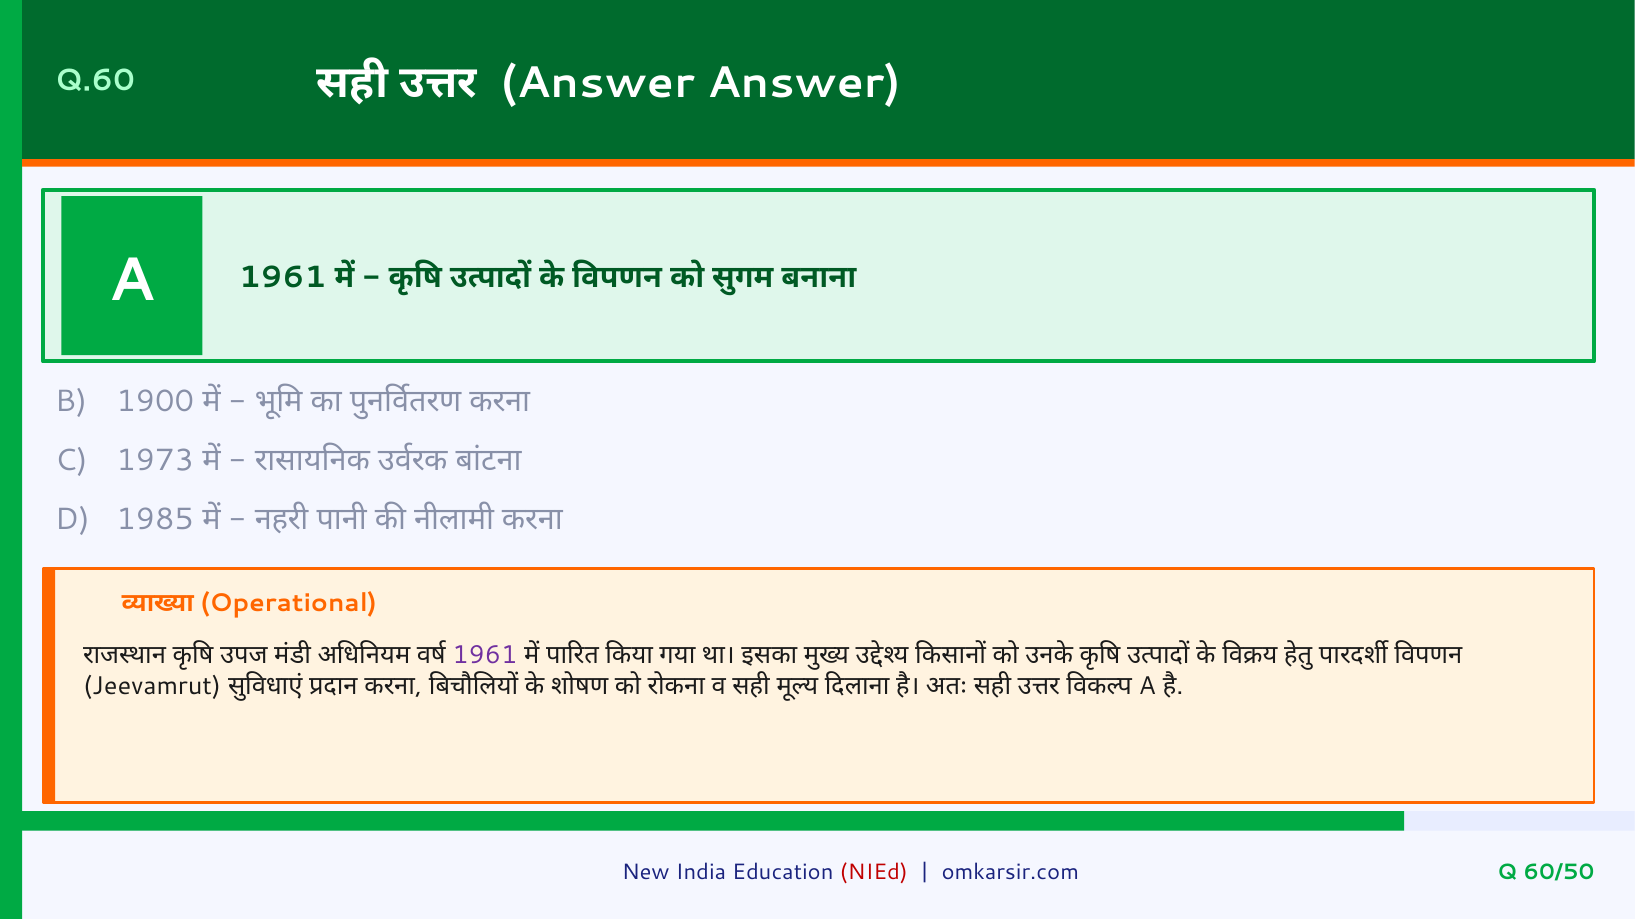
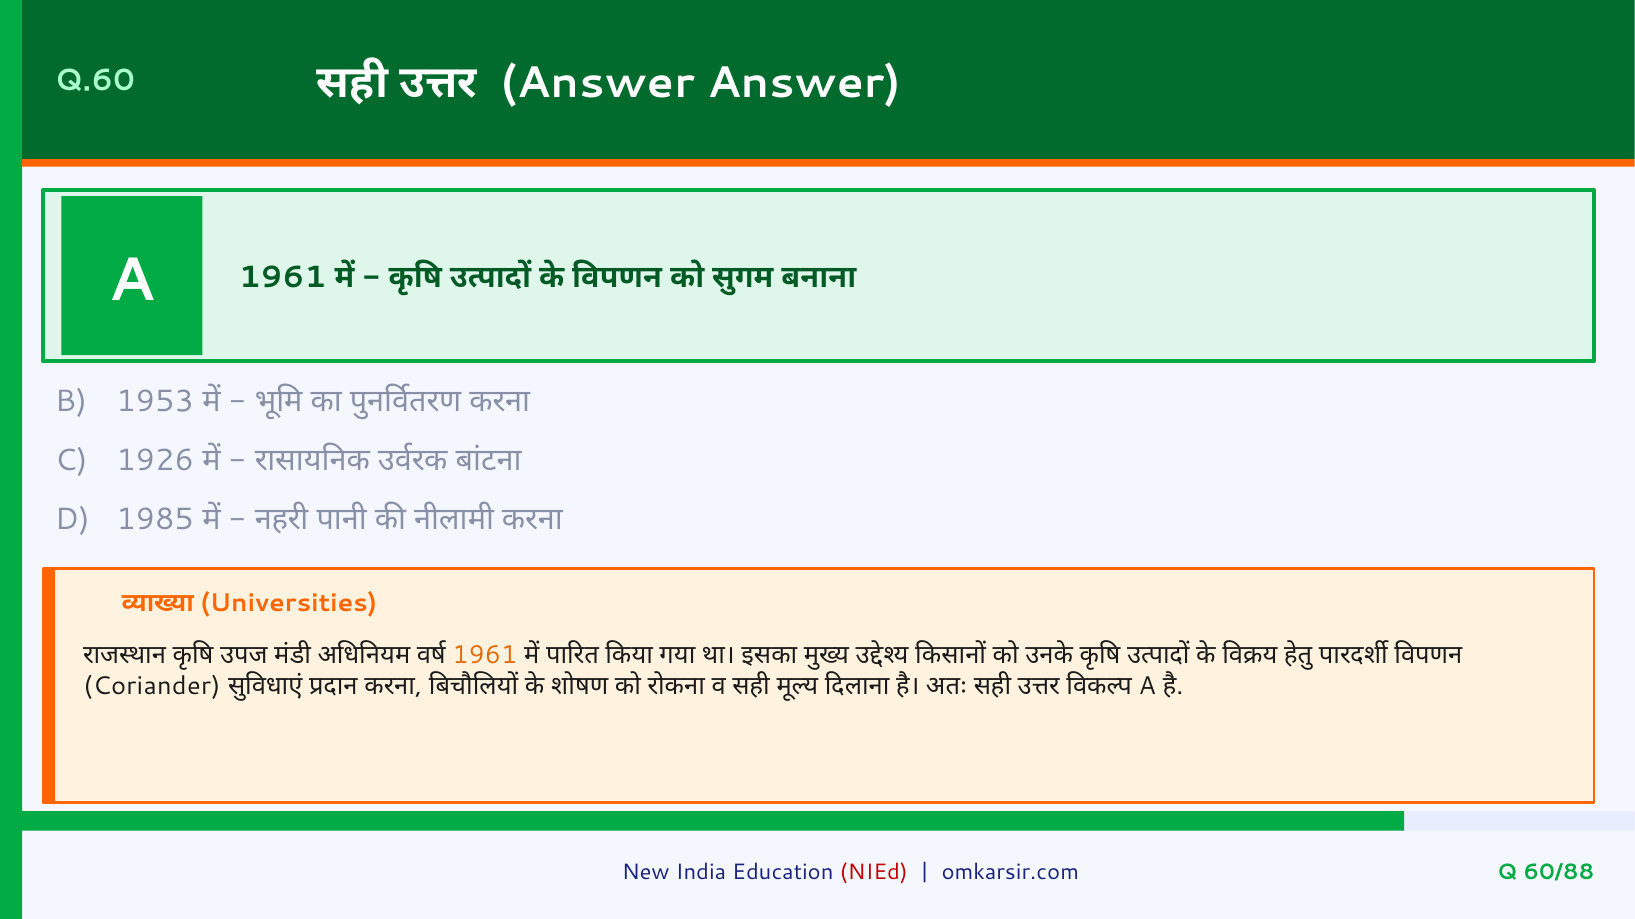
1900: 1900 -> 1953
1973: 1973 -> 1926
Operational: Operational -> Universities
1961 at (485, 656) colour: purple -> orange
Jeevamrut: Jeevamrut -> Coriander
60/50: 60/50 -> 60/88
